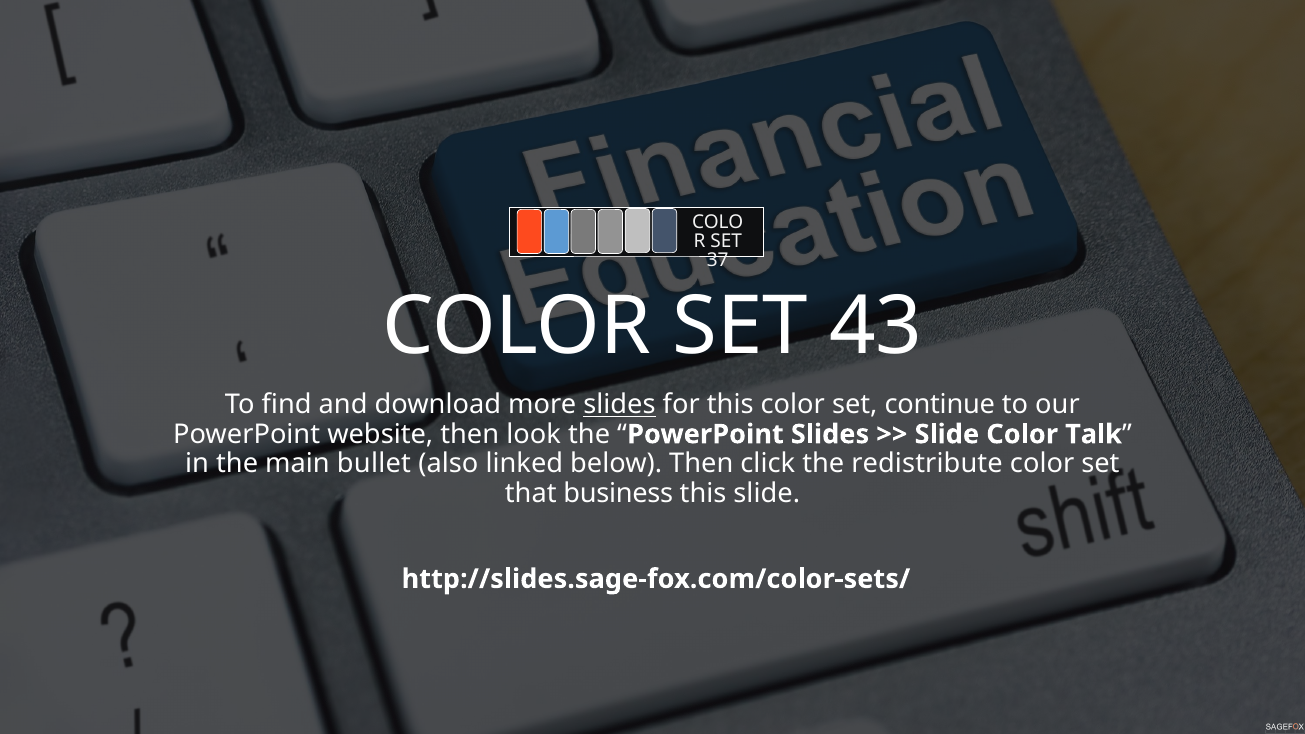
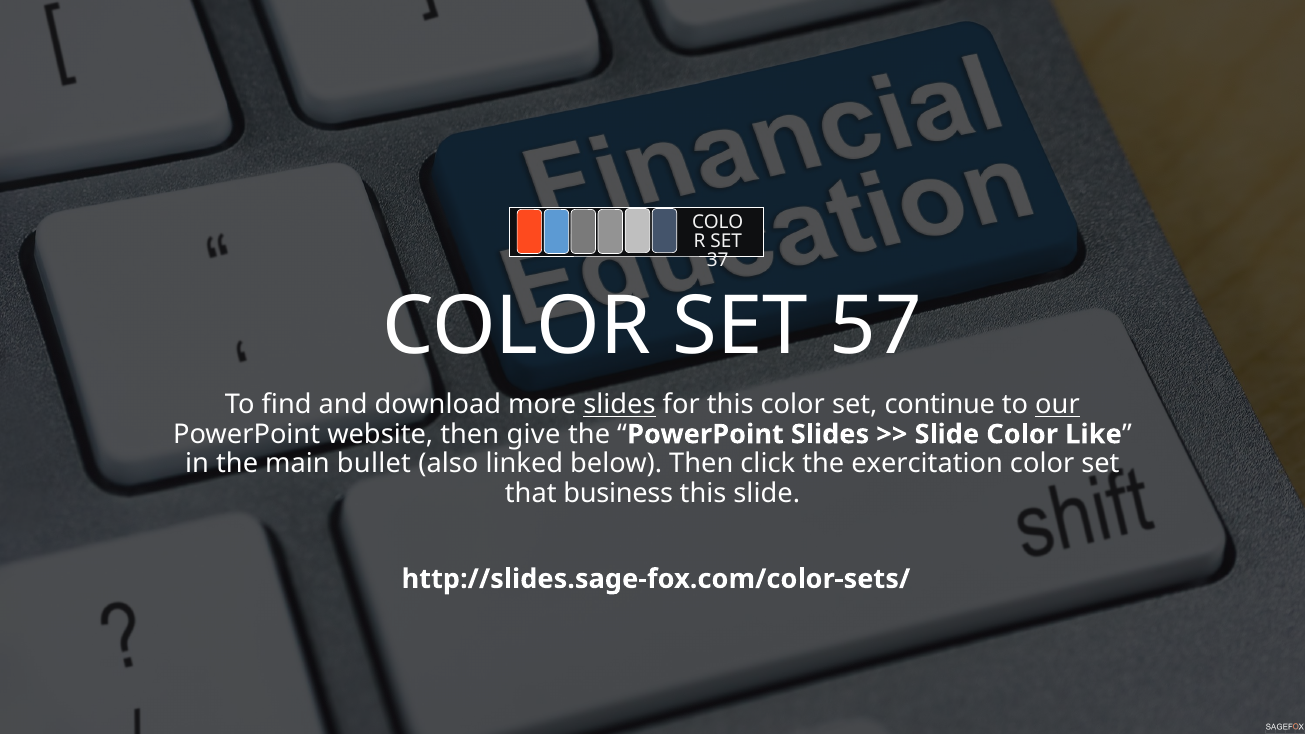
43: 43 -> 57
our underline: none -> present
look: look -> give
Talk: Talk -> Like
redistribute: redistribute -> exercitation
